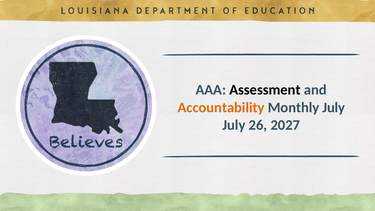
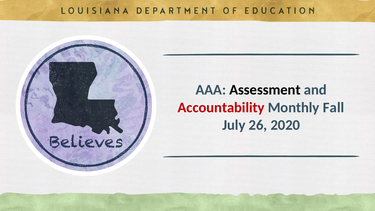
Accountability colour: orange -> red
Monthly July: July -> Fall
2027: 2027 -> 2020
